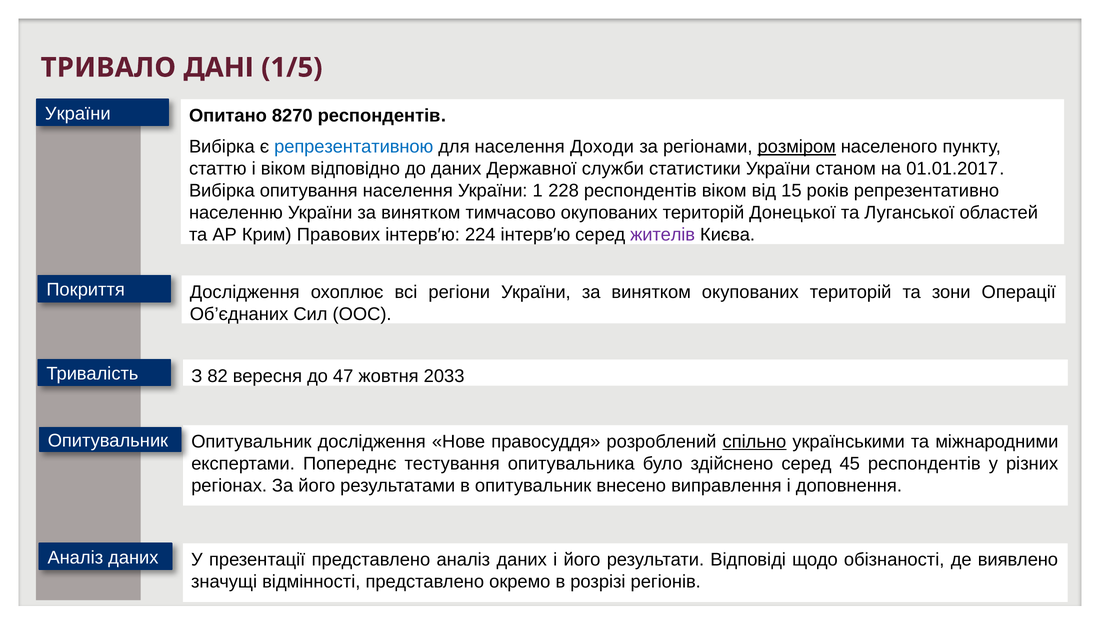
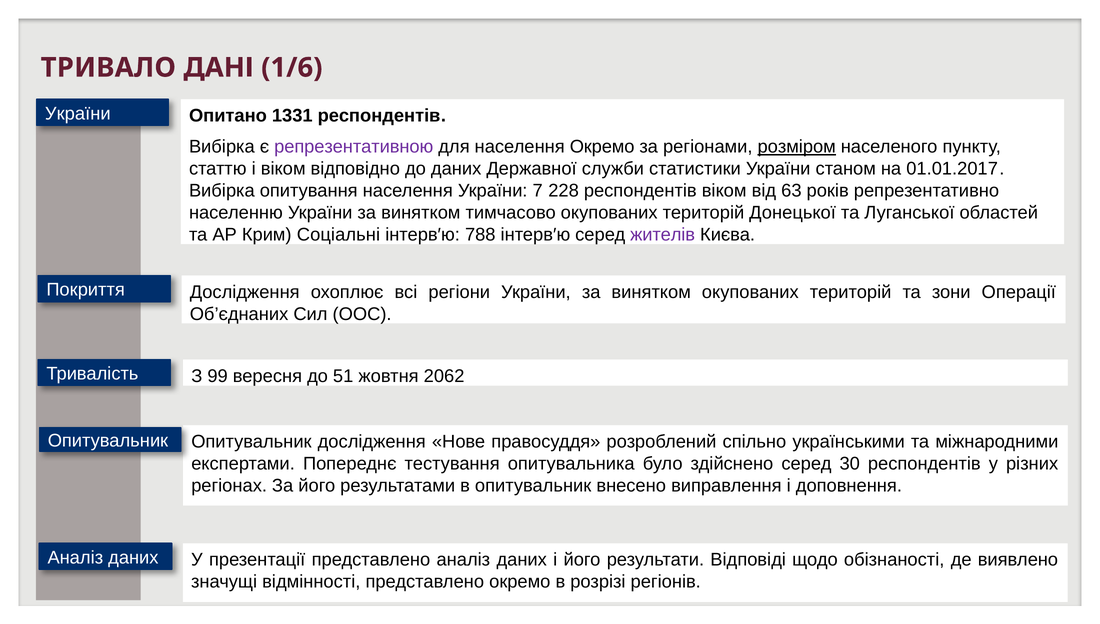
1/5: 1/5 -> 1/6
8270: 8270 -> 1331
репрезентативною colour: blue -> purple
населення Доходи: Доходи -> Окремо
1: 1 -> 7
15: 15 -> 63
Правових: Правових -> Соцiальнi
224: 224 -> 788
82: 82 -> 99
47: 47 -> 51
2033: 2033 -> 2062
спільно underline: present -> none
45: 45 -> 30
